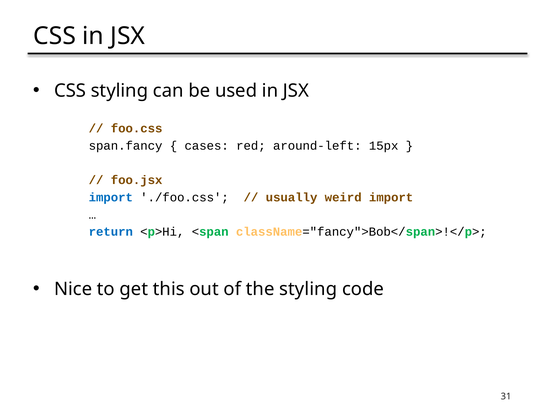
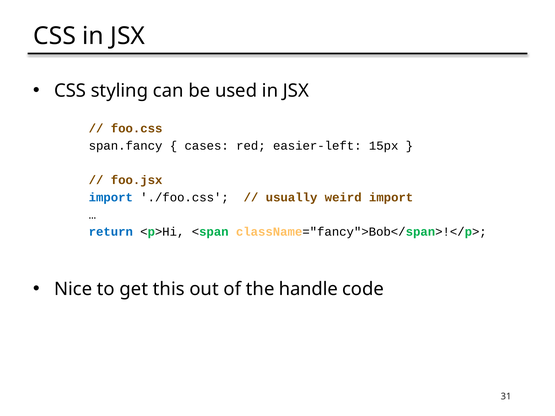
around-left: around-left -> easier-left
the styling: styling -> handle
